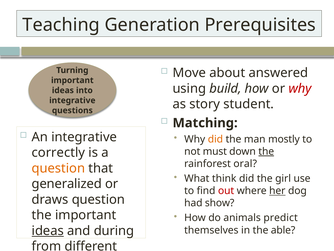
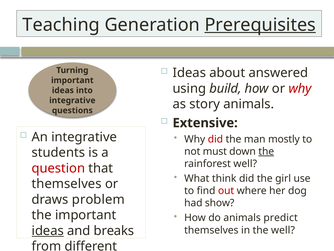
Prerequisites underline: none -> present
Move at (189, 73): Move -> Ideas
story student: student -> animals
Matching: Matching -> Extensive
did at (215, 139) colour: orange -> red
correctly: correctly -> students
rainforest oral: oral -> well
question at (58, 168) colour: orange -> red
generalized at (67, 184): generalized -> themselves
her underline: present -> none
draws question: question -> problem
during: during -> breaks
the able: able -> well
